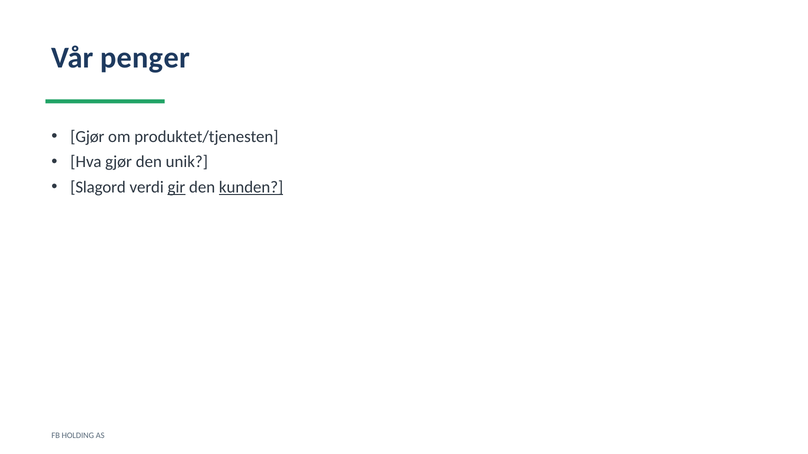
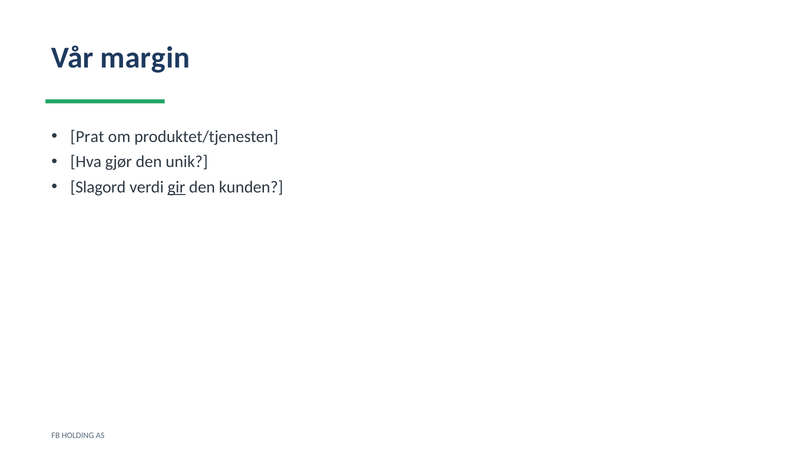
penger: penger -> margin
Gjør at (87, 137): Gjør -> Prat
kunden underline: present -> none
